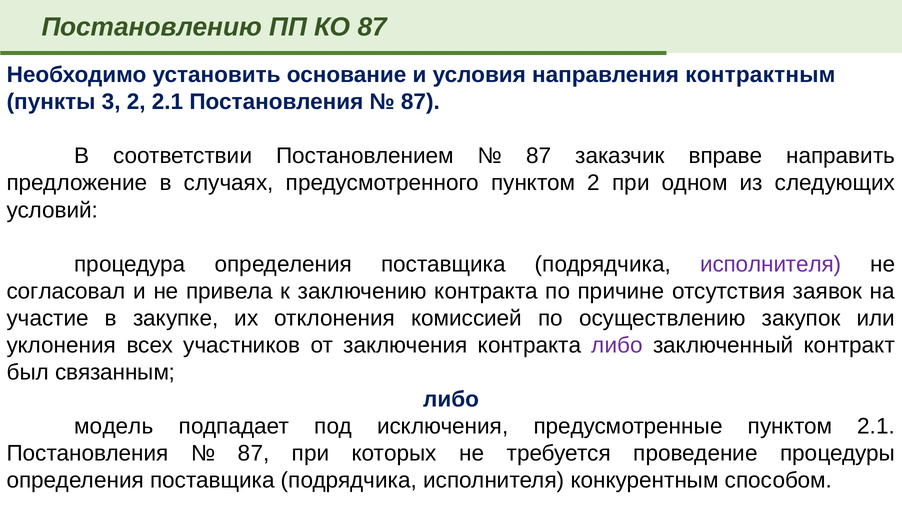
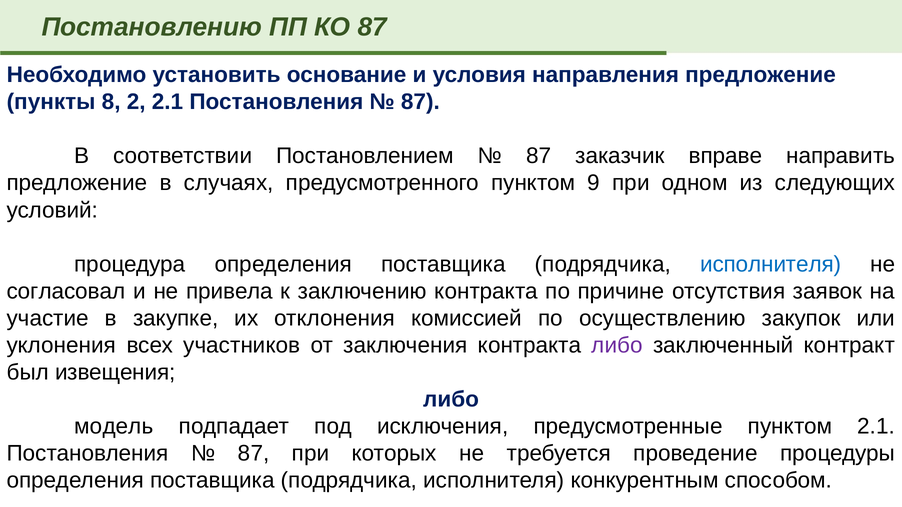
направления контрактным: контрактным -> предложение
3: 3 -> 8
пунктом 2: 2 -> 9
исполнителя at (771, 264) colour: purple -> blue
связанным: связанным -> извещения
